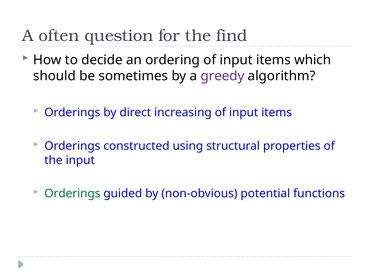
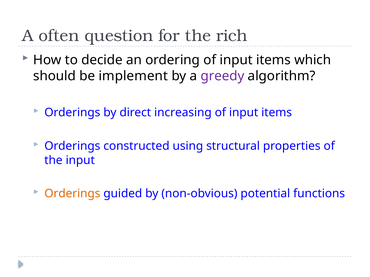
find: find -> rich
sometimes: sometimes -> implement
Orderings at (72, 194) colour: green -> orange
